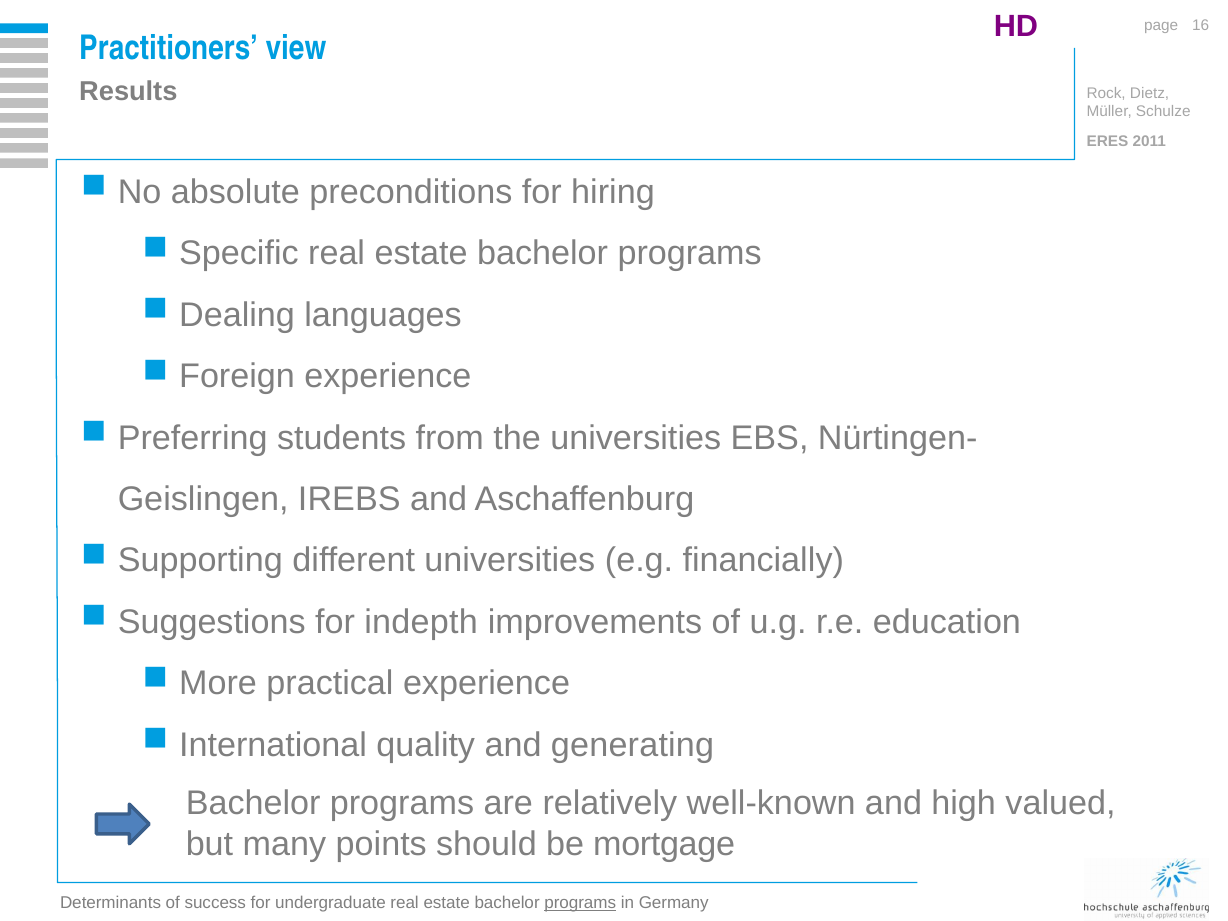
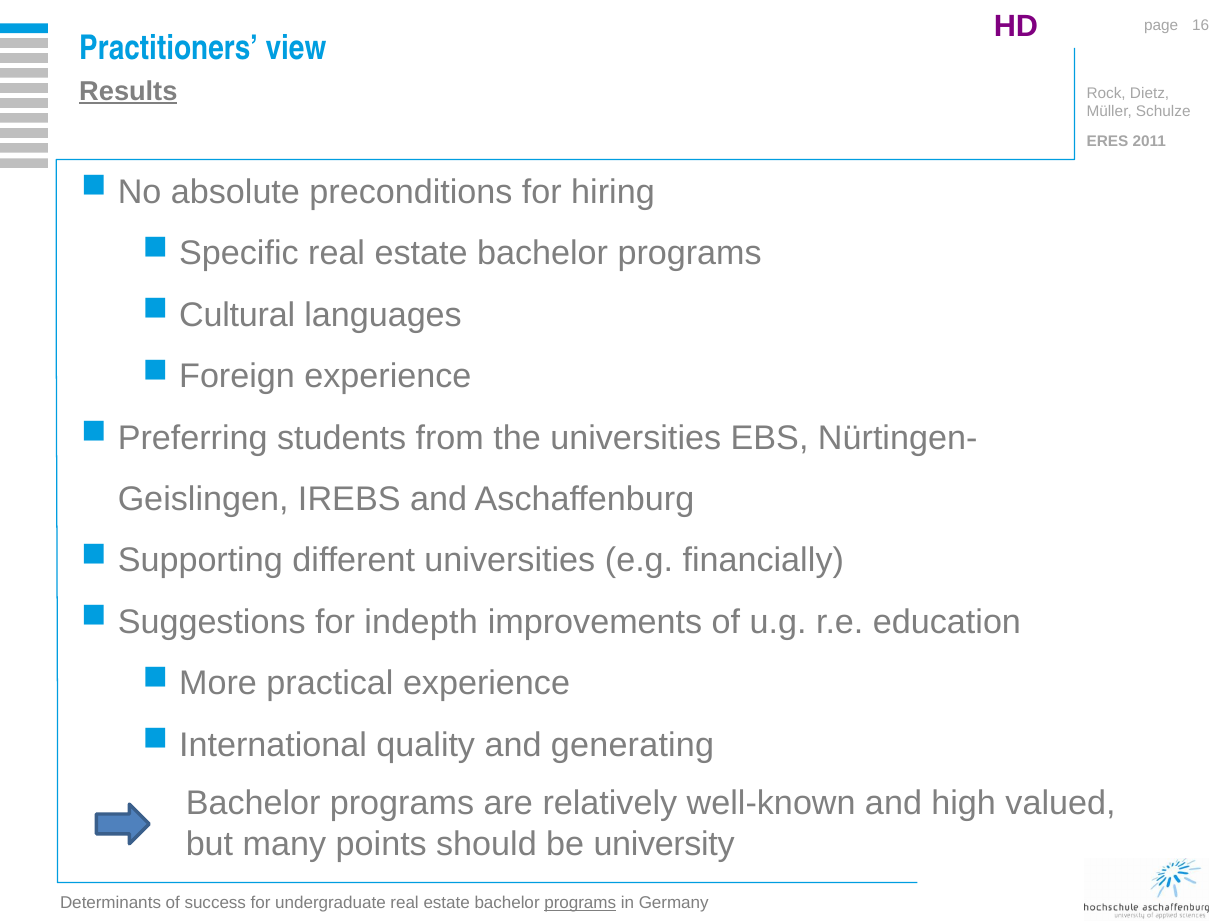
Results underline: none -> present
Dealing: Dealing -> Cultural
mortgage: mortgage -> university
